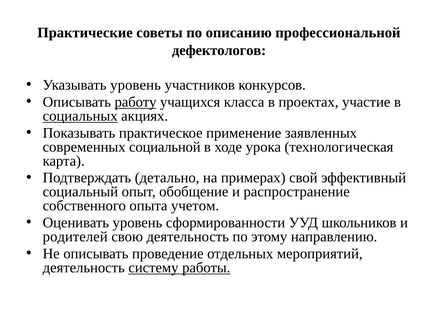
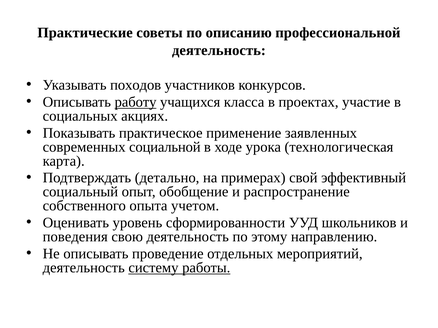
дефектологов at (219, 50): дефектологов -> деятельность
Указывать уровень: уровень -> походов
социальных underline: present -> none
родителей: родителей -> поведения
